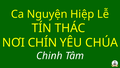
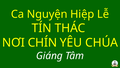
Chinh: Chinh -> Giáng
